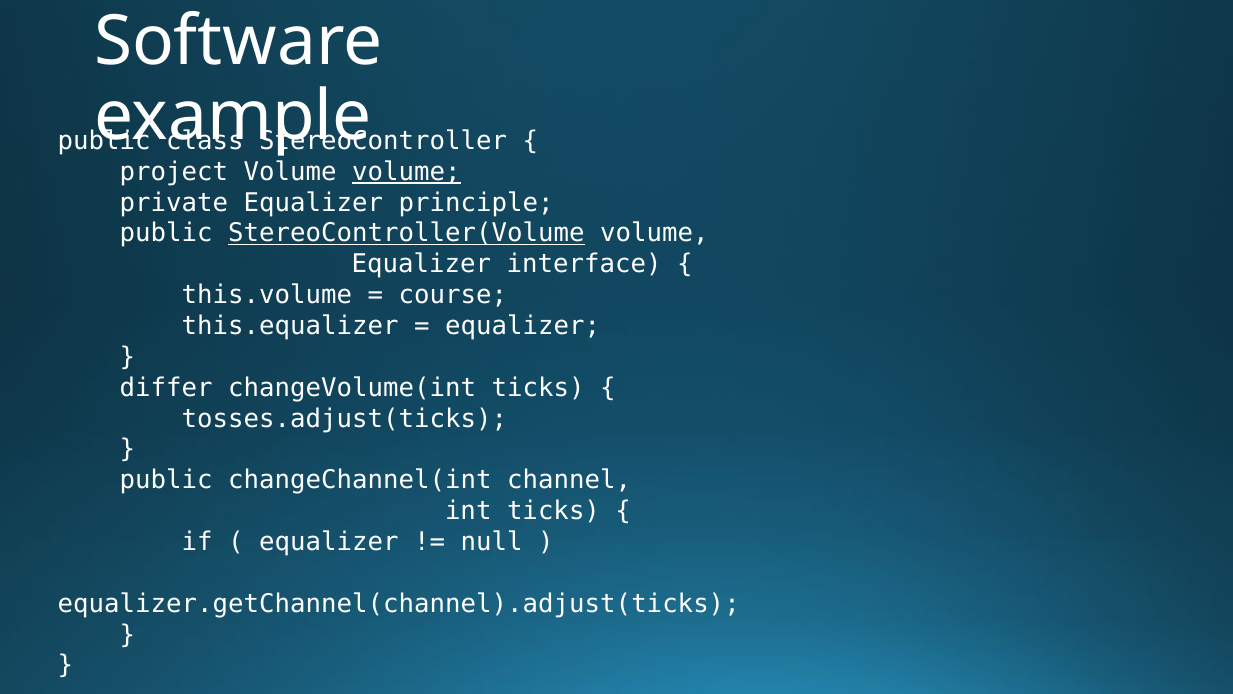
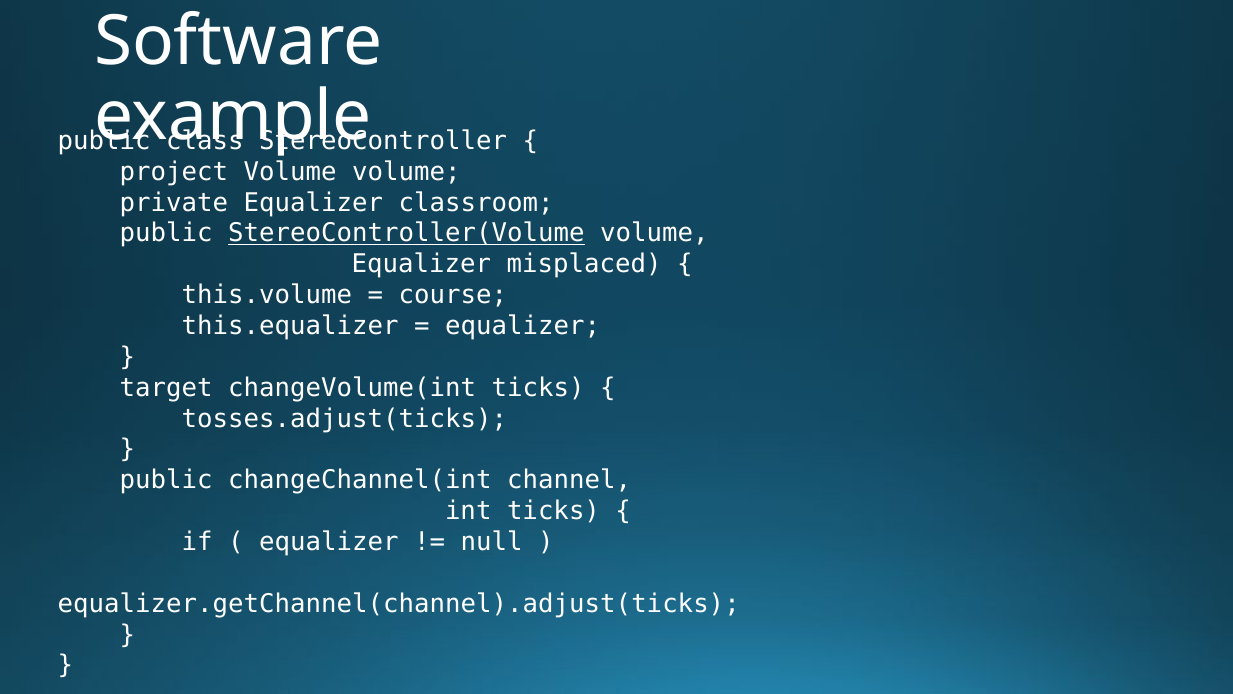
volume at (406, 172) underline: present -> none
principle: principle -> classroom
interface: interface -> misplaced
differ: differ -> target
